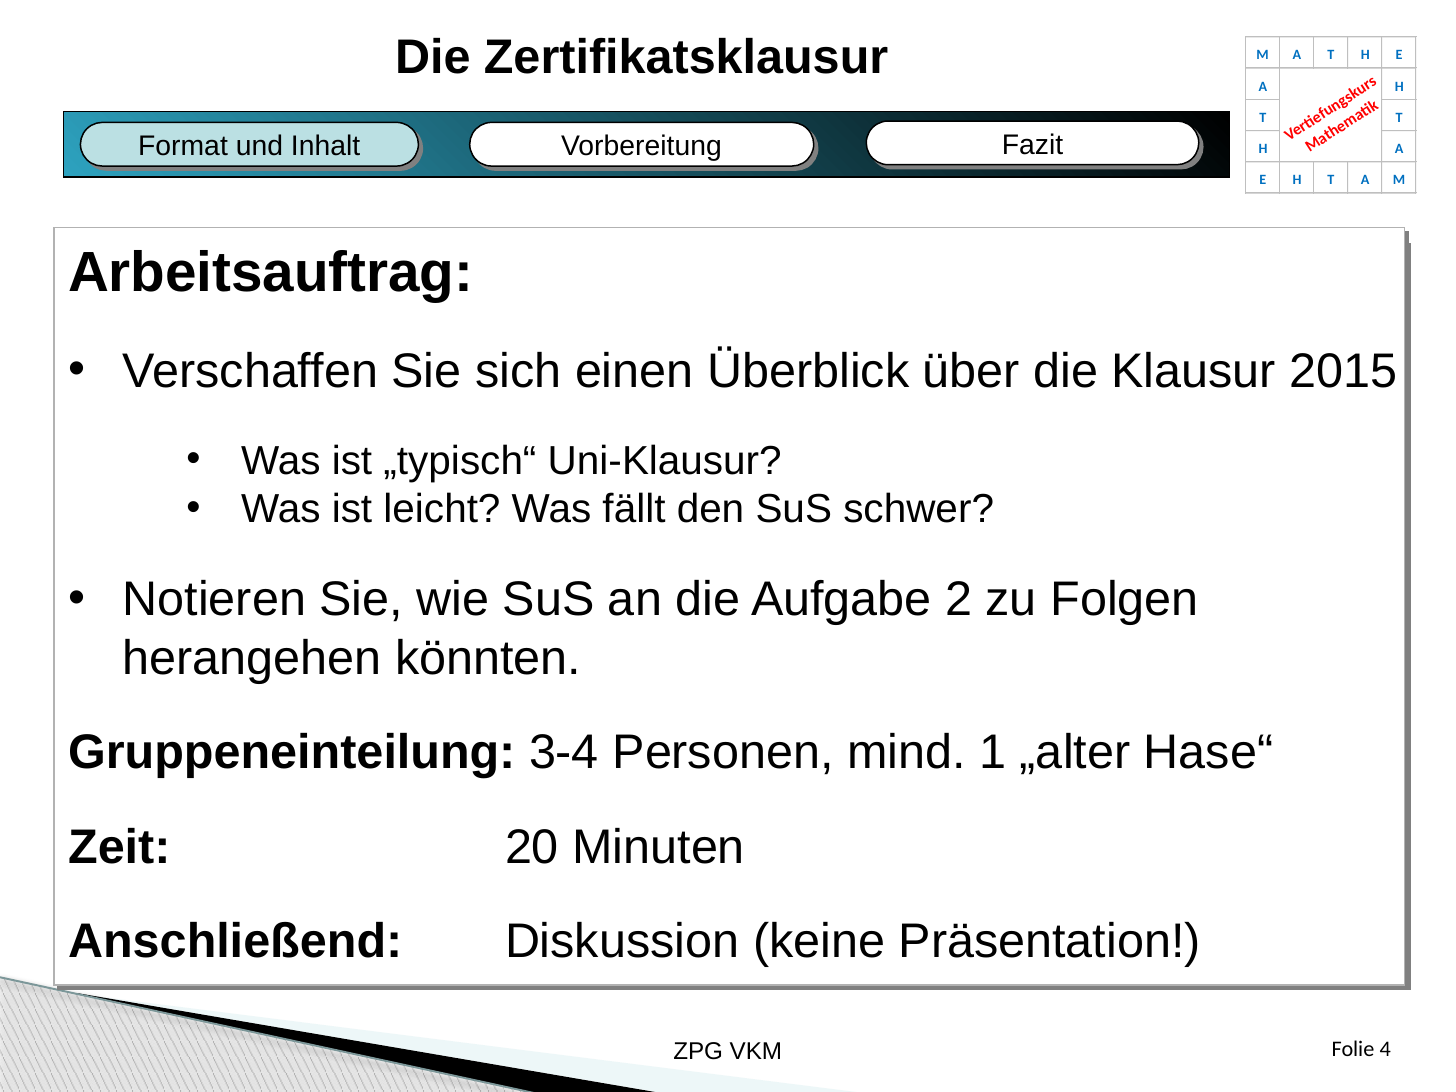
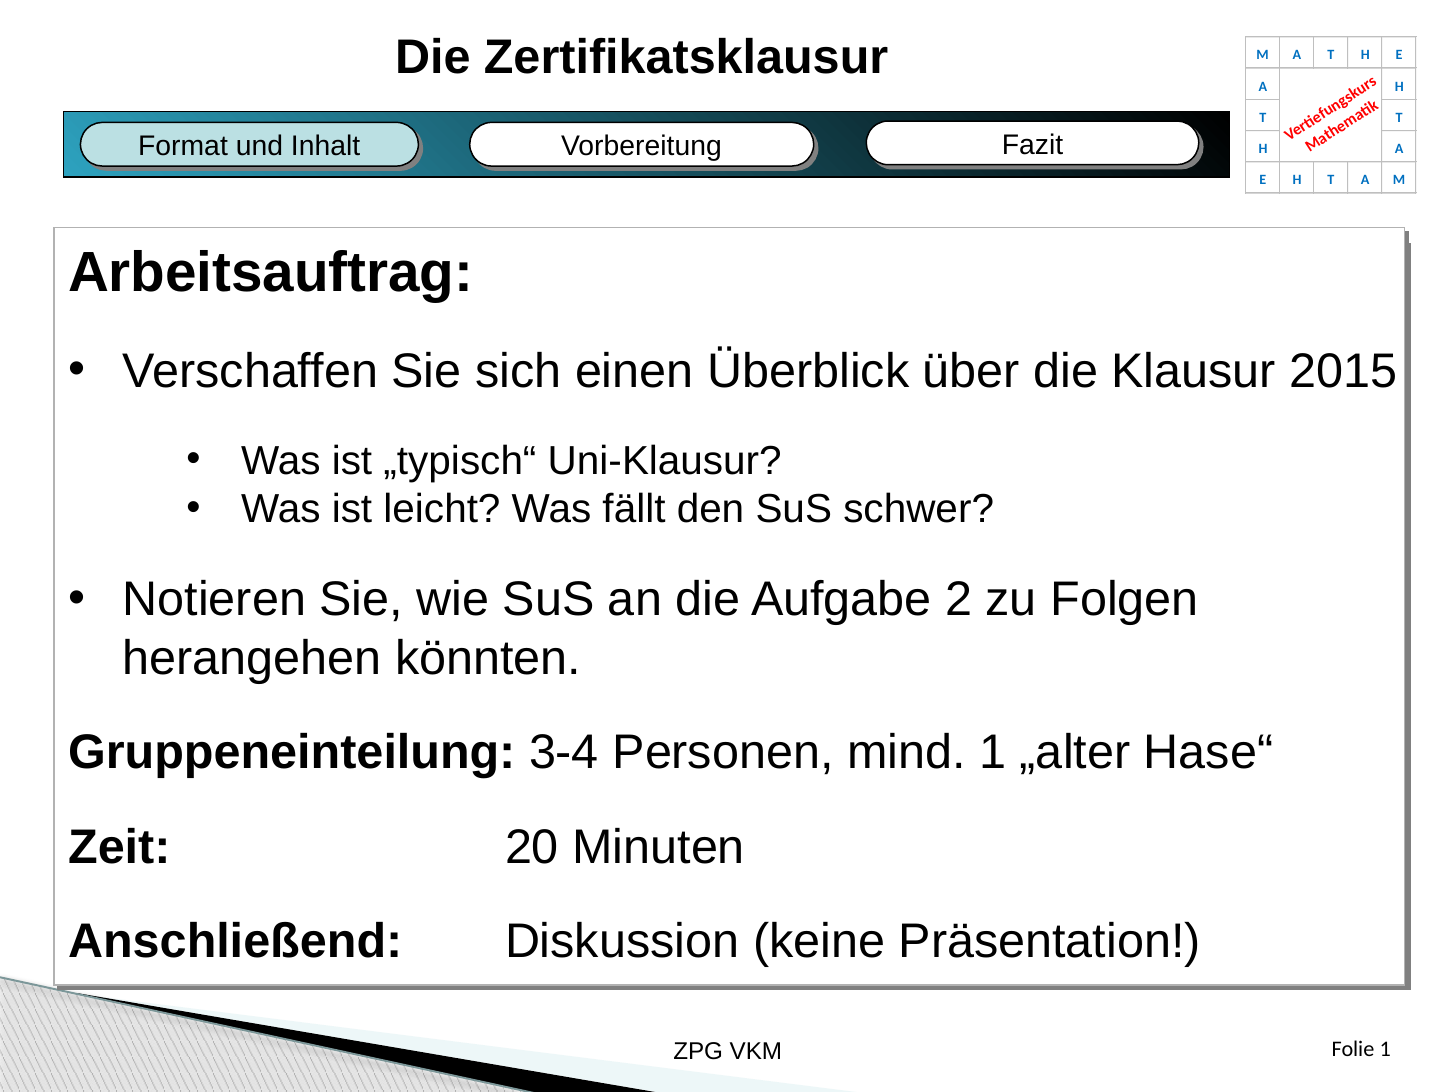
Folie 4: 4 -> 1
